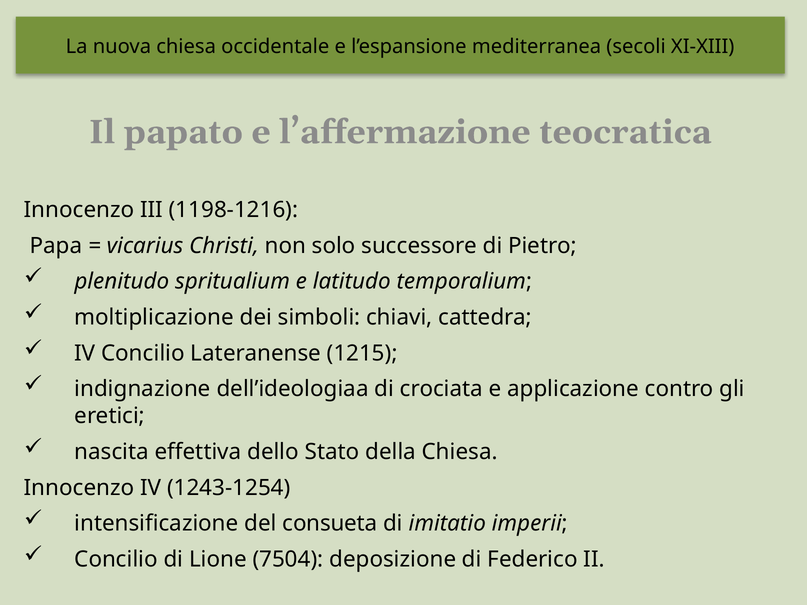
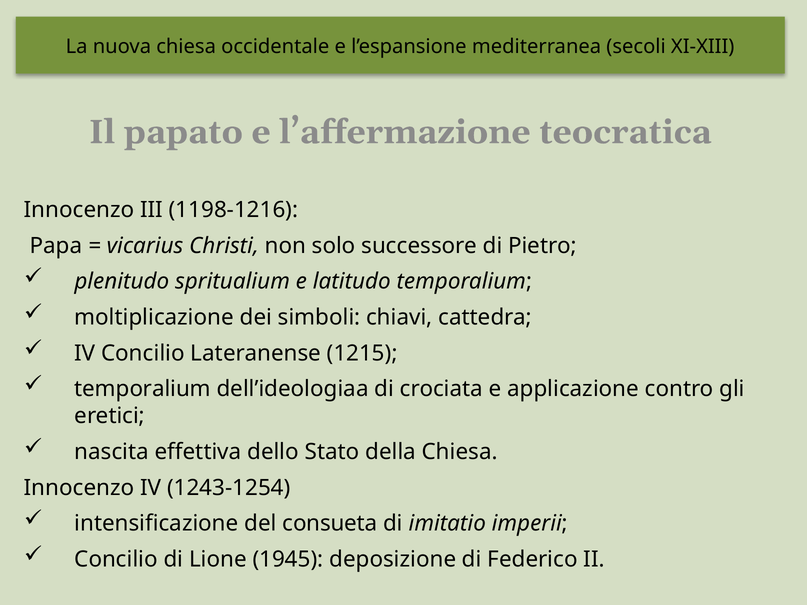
indignazione at (142, 389): indignazione -> temporalium
7504: 7504 -> 1945
